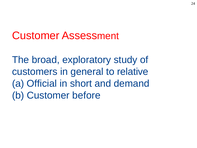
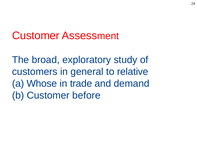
Official: Official -> Whose
short: short -> trade
